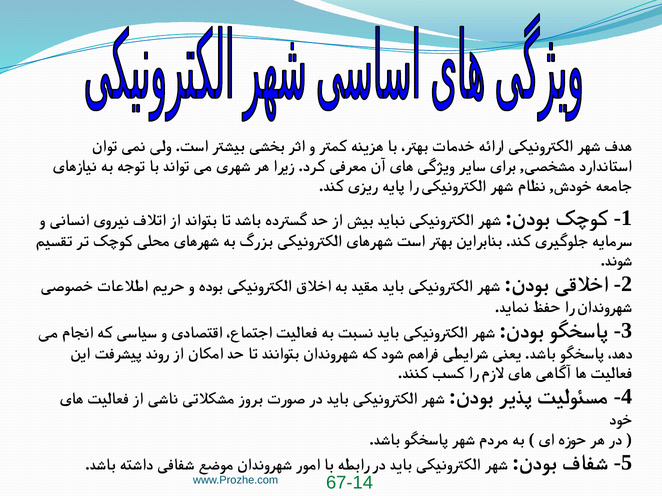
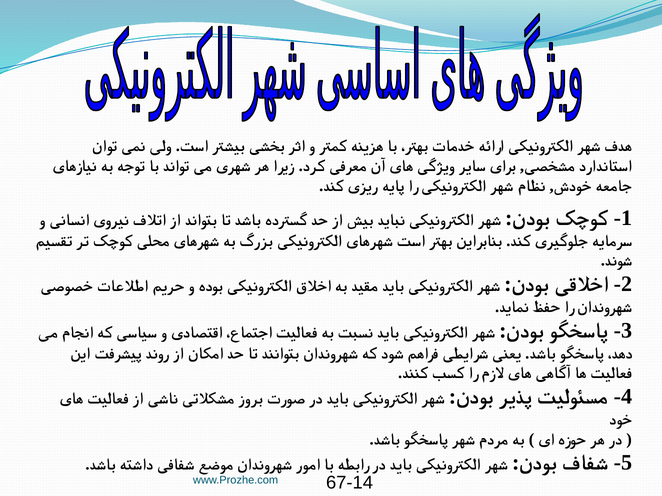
67-14 colour: green -> black
